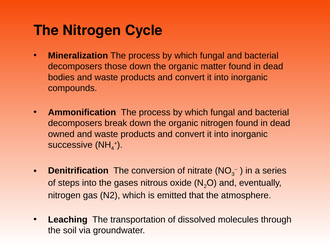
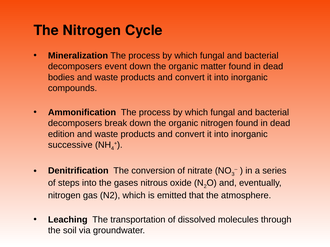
those: those -> event
owned: owned -> edition
